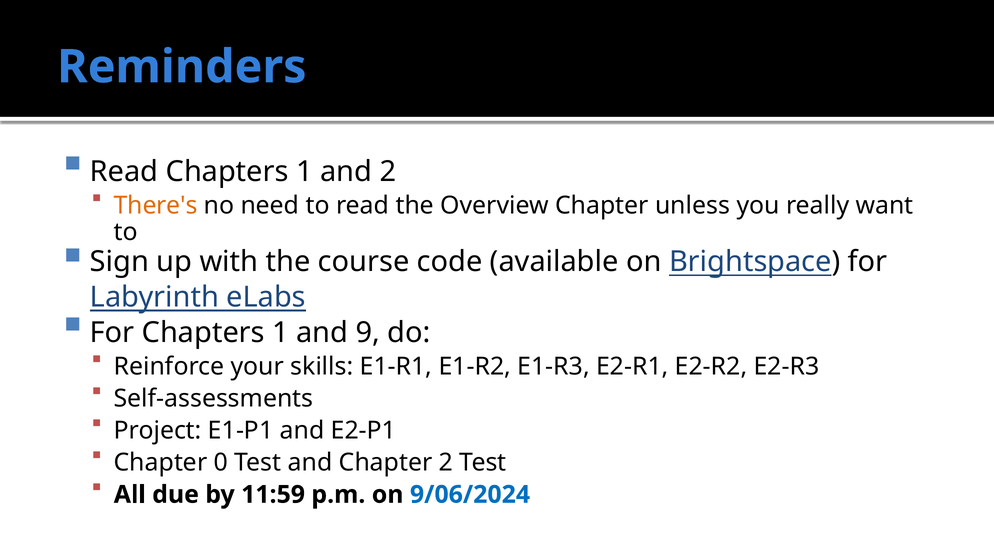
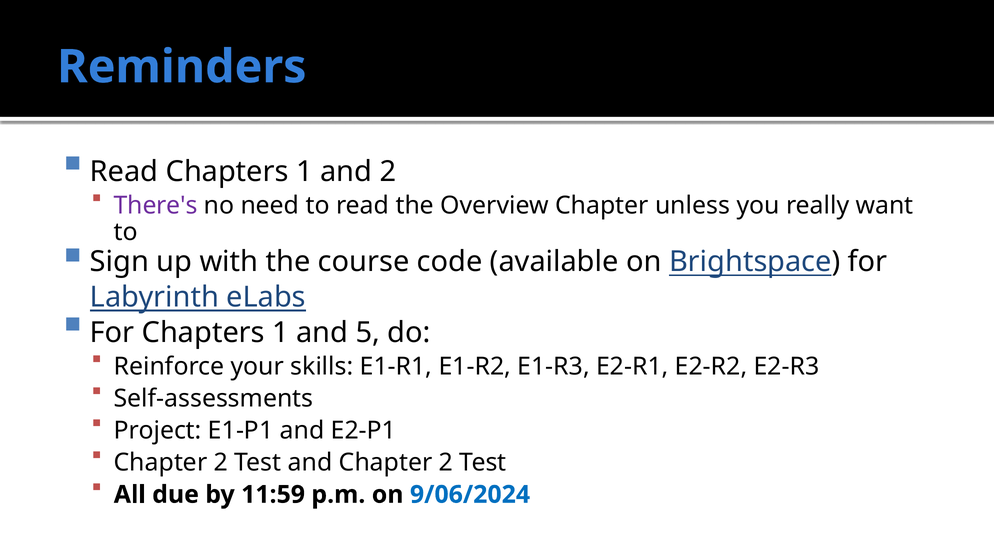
There's colour: orange -> purple
9: 9 -> 5
0 at (221, 463): 0 -> 2
